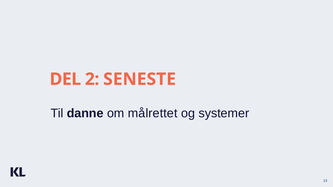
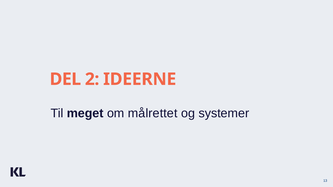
SENESTE: SENESTE -> IDEERNE
danne: danne -> meget
